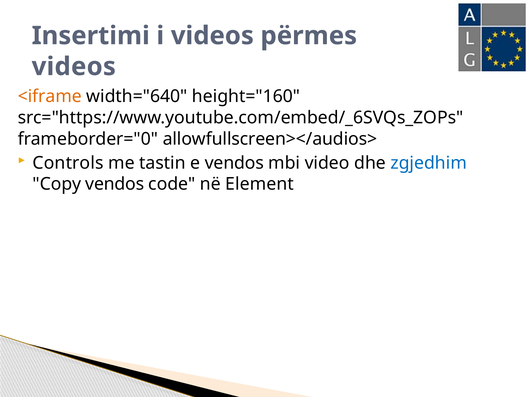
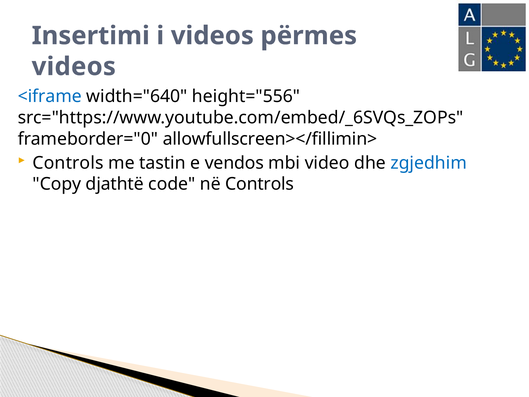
<iframe colour: orange -> blue
height="160: height="160 -> height="556
allowfullscreen></audios>: allowfullscreen></audios> -> allowfullscreen></fillimin>
Copy vendos: vendos -> djathtë
në Element: Element -> Controls
